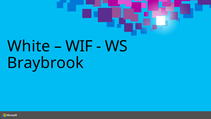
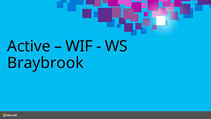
White: White -> Active
